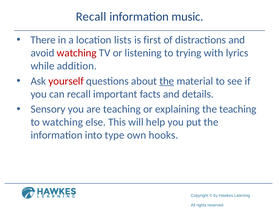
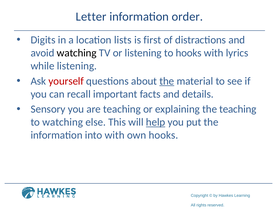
Recall at (91, 17): Recall -> Letter
music: music -> order
There: There -> Digits
watching at (77, 53) colour: red -> black
to trying: trying -> hooks
while addition: addition -> listening
help underline: none -> present
into type: type -> with
